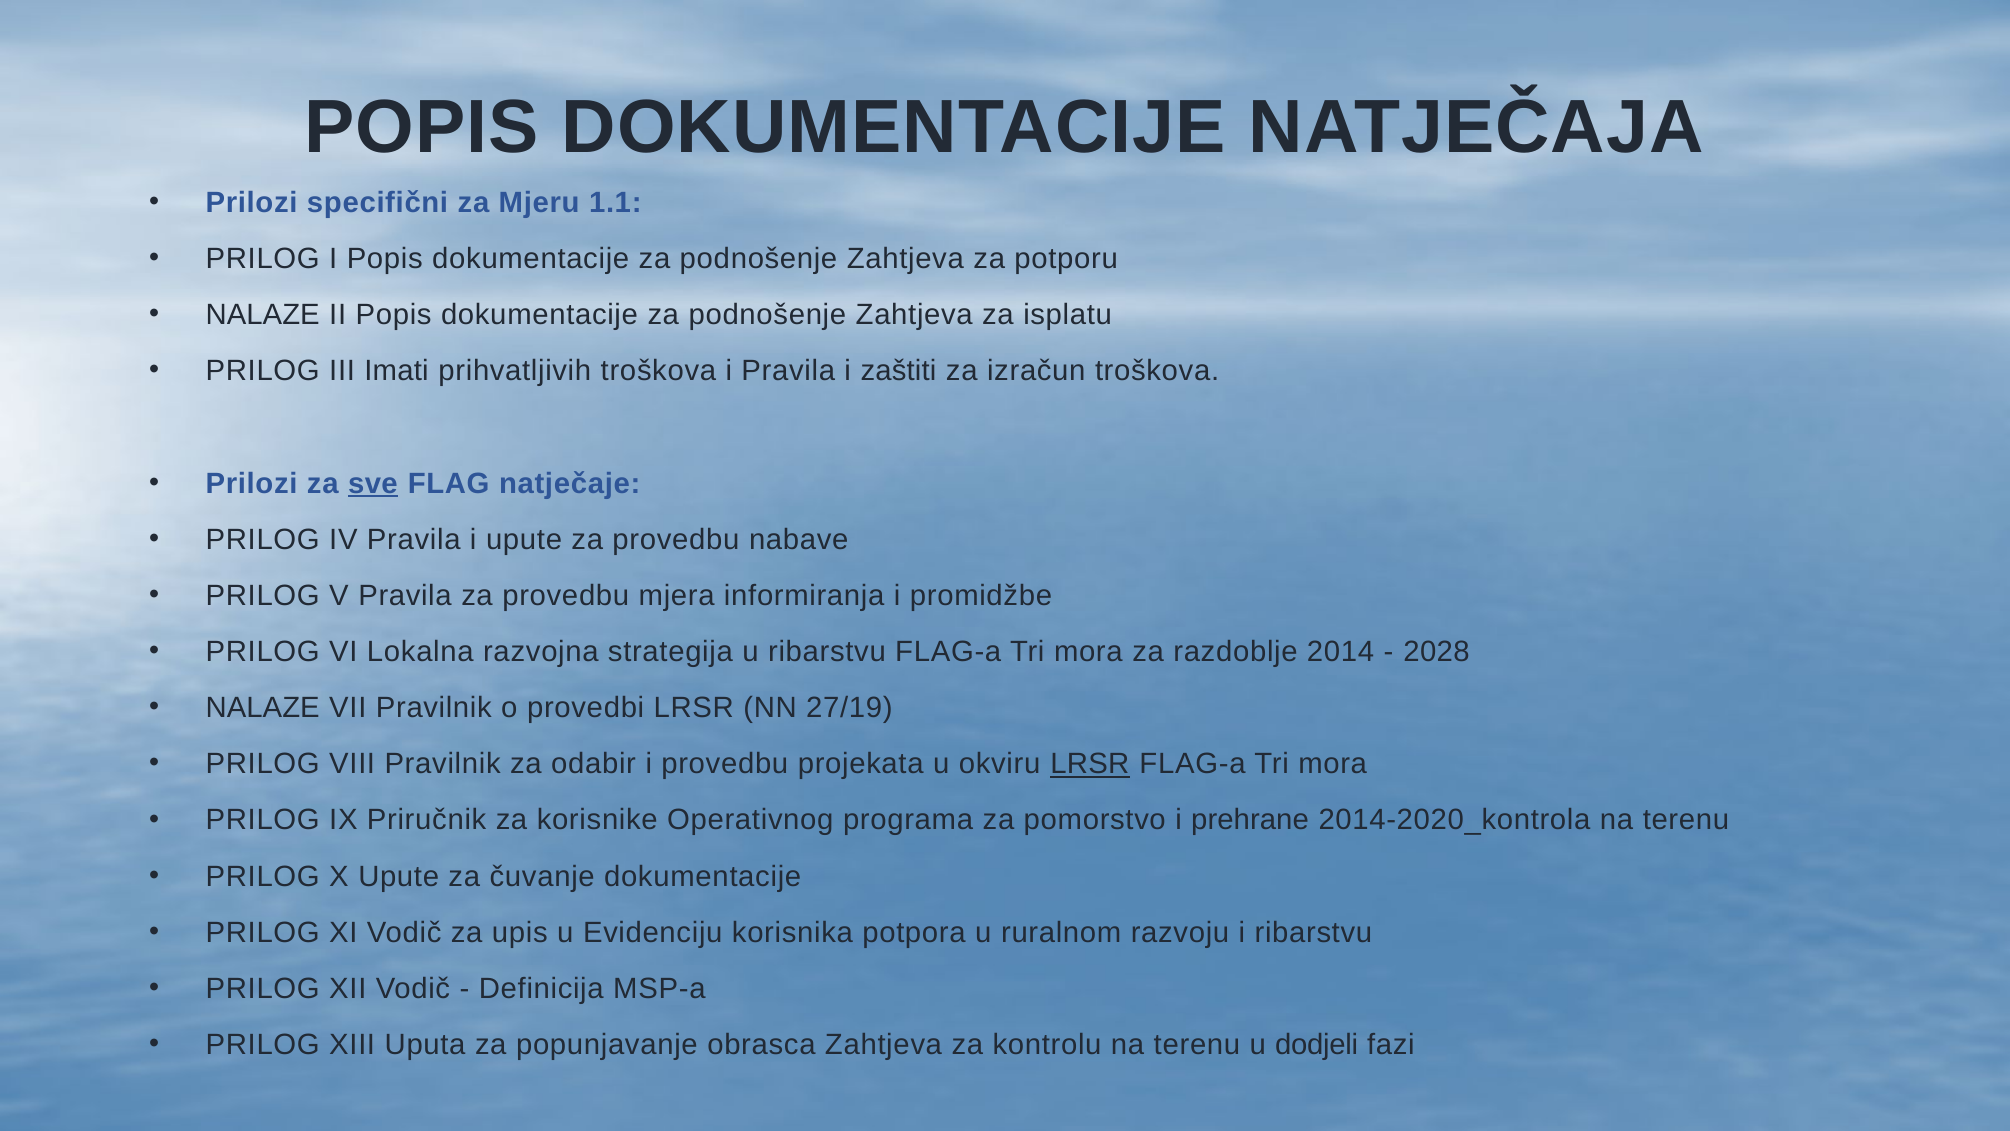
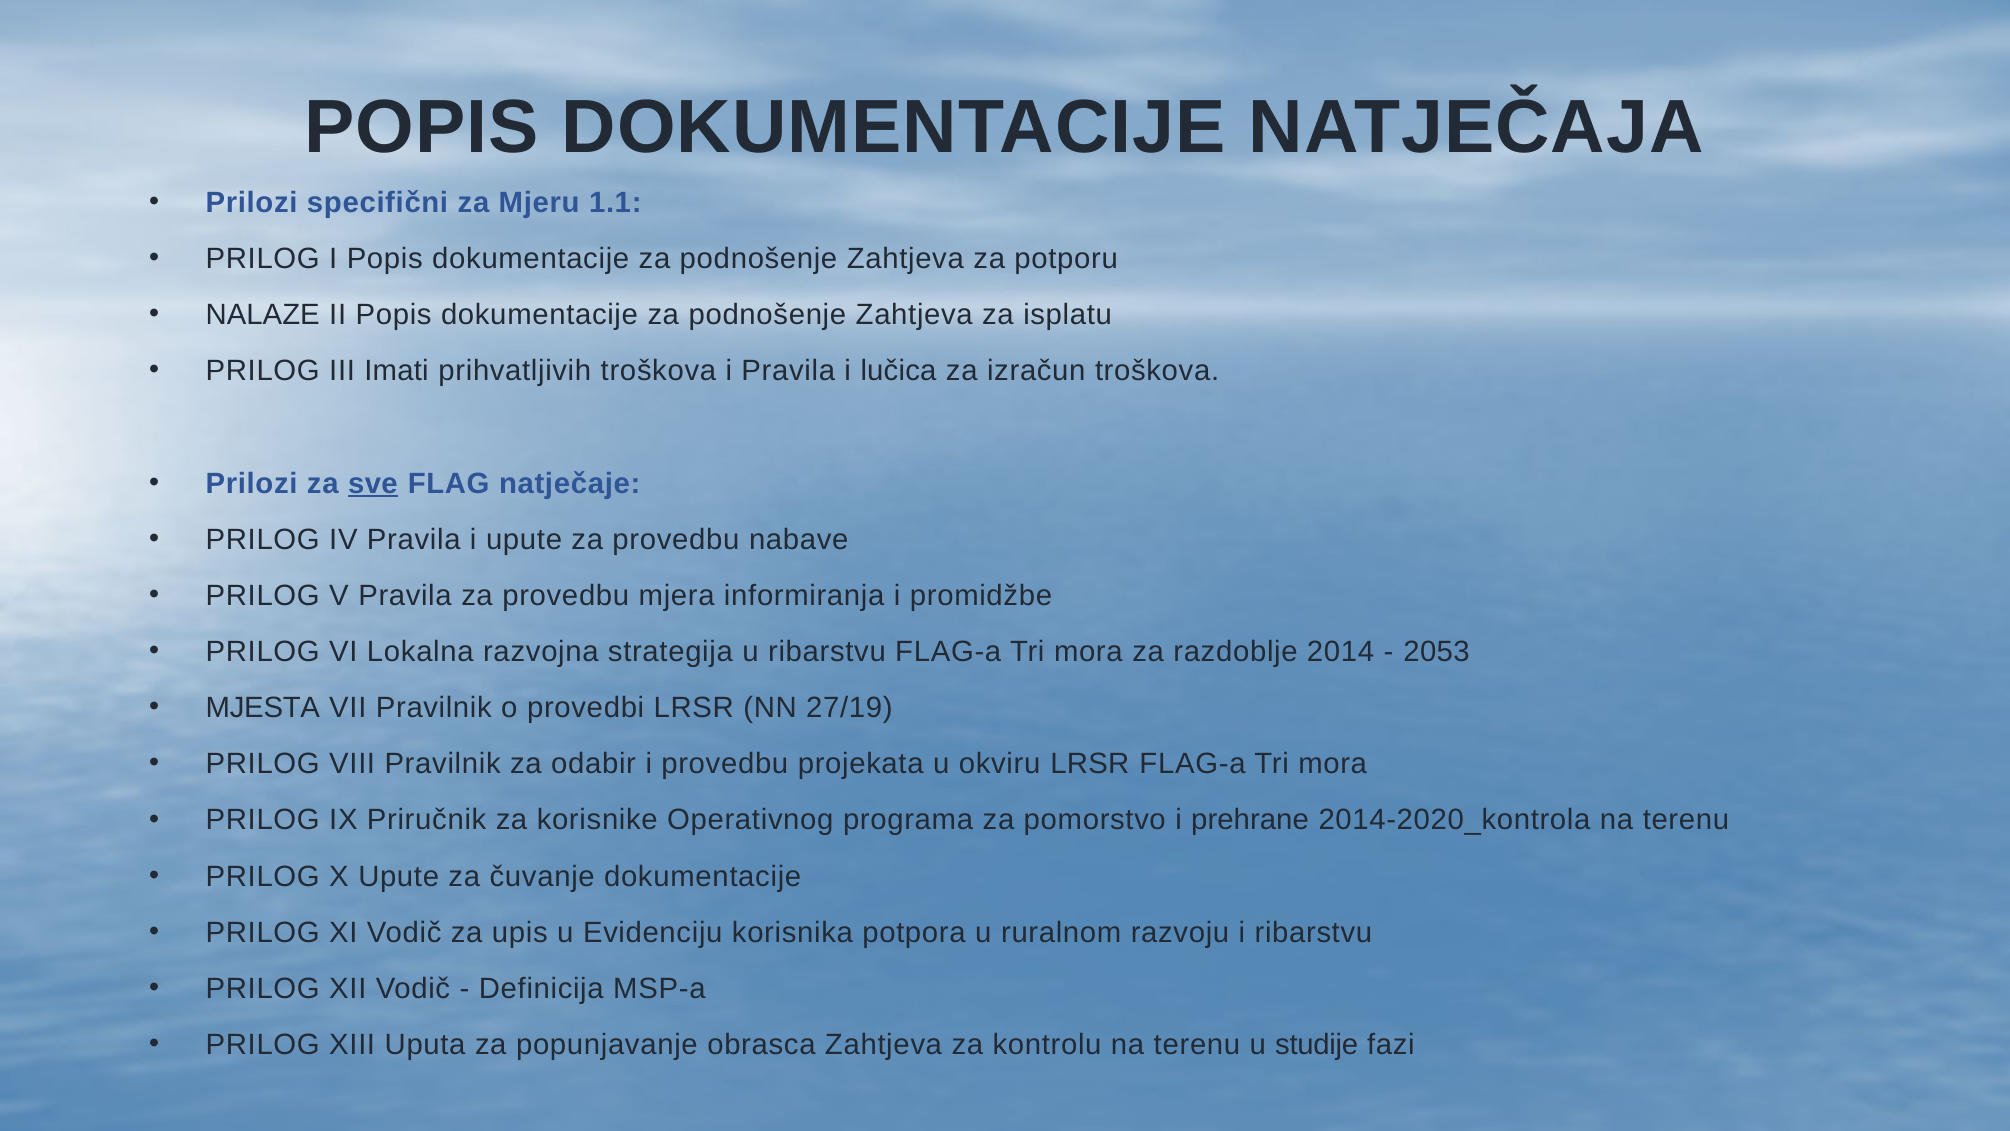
zaštiti: zaštiti -> lučica
2028: 2028 -> 2053
NALAZE at (263, 708): NALAZE -> MJESTA
LRSR at (1090, 764) underline: present -> none
dodjeli: dodjeli -> studije
